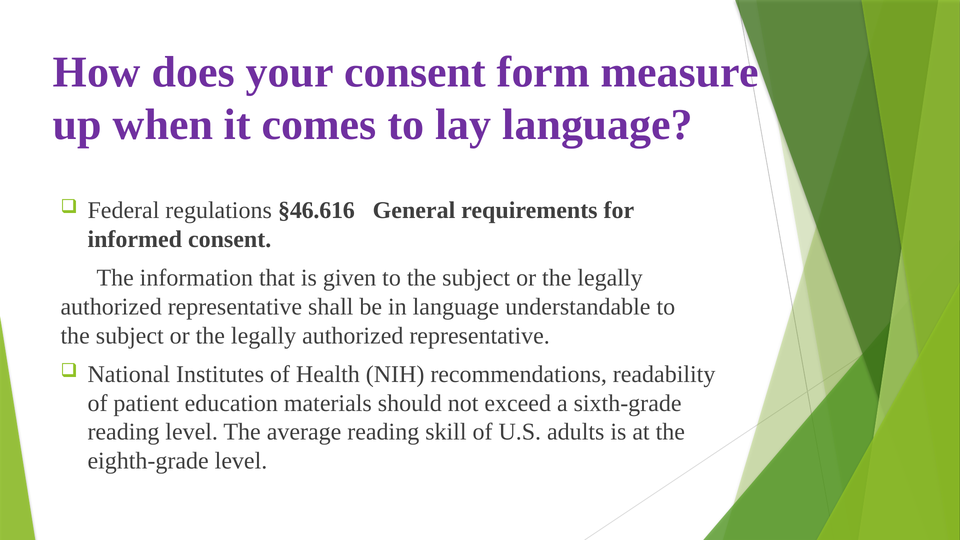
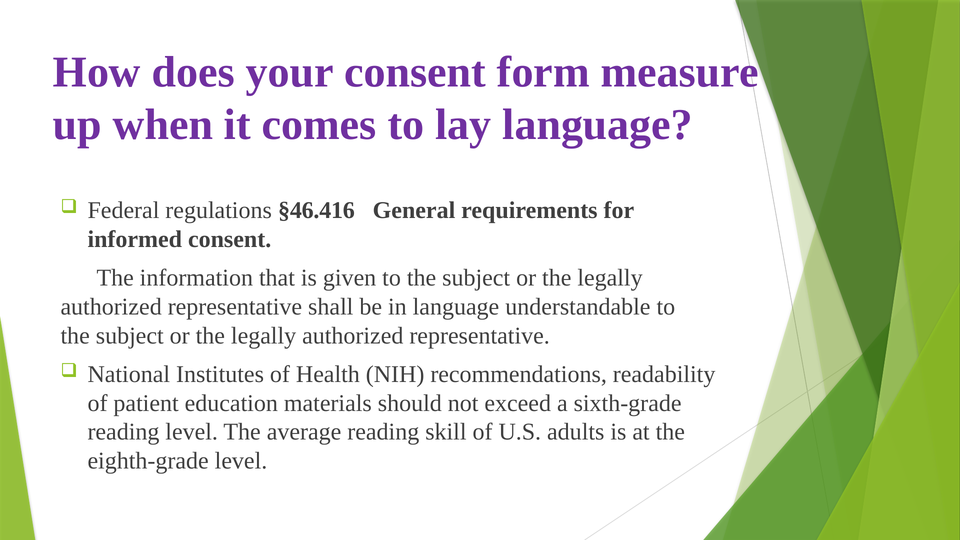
§46.616: §46.616 -> §46.416
